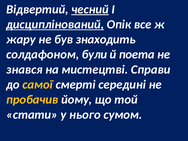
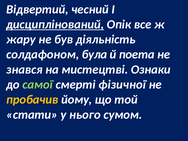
чесний underline: present -> none
знаходить: знаходить -> діяльність
були: були -> була
Справи: Справи -> Ознаки
самої colour: yellow -> light green
середині: середині -> фізичної
